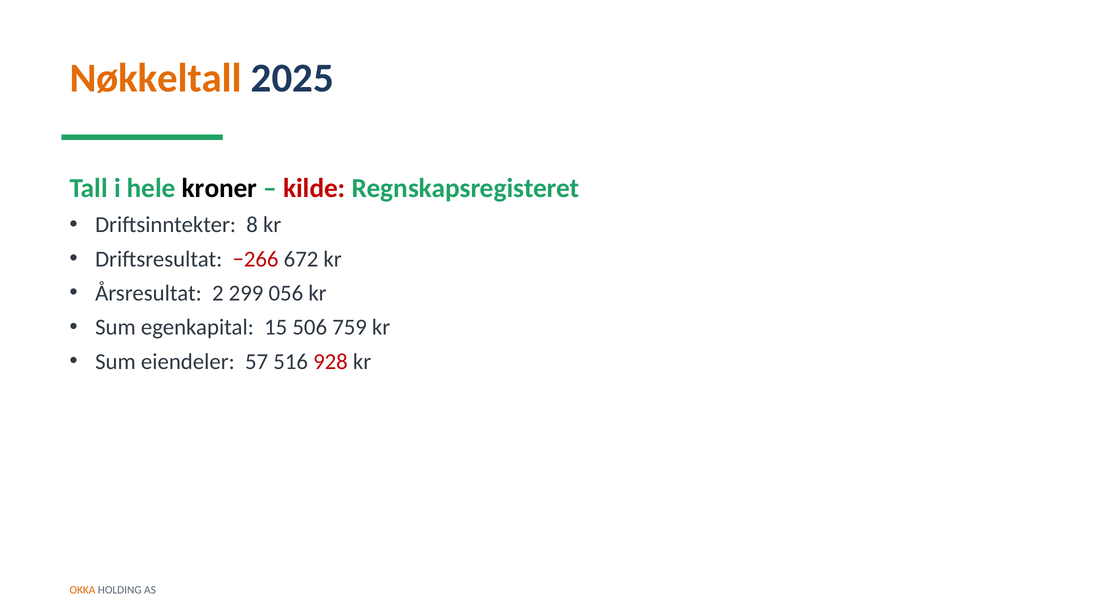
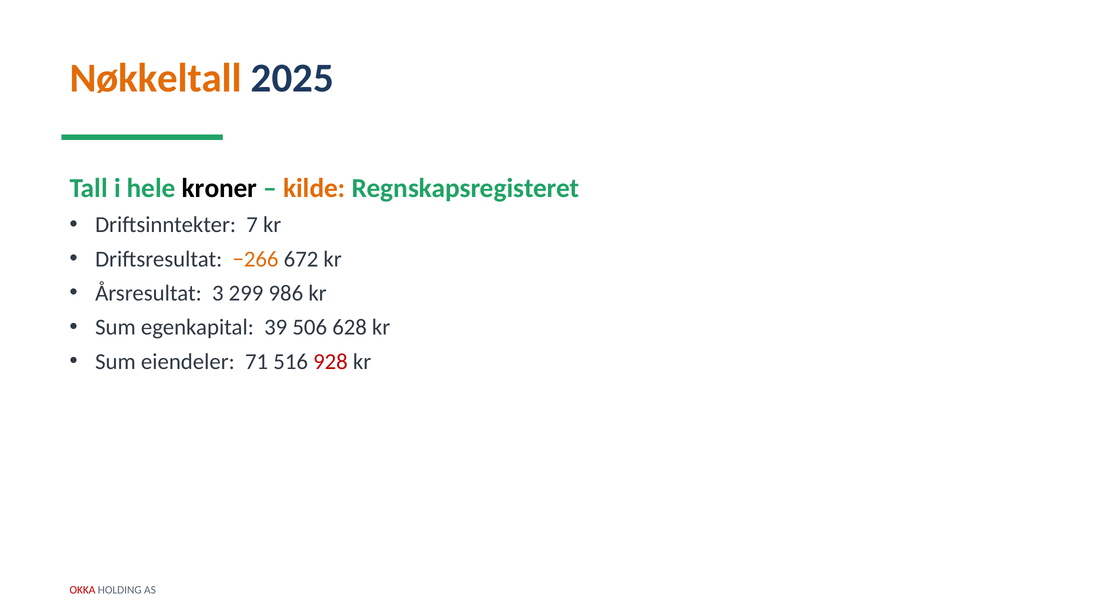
kilde colour: red -> orange
8: 8 -> 7
−266 colour: red -> orange
2: 2 -> 3
056: 056 -> 986
15: 15 -> 39
759: 759 -> 628
57: 57 -> 71
OKKA colour: orange -> red
